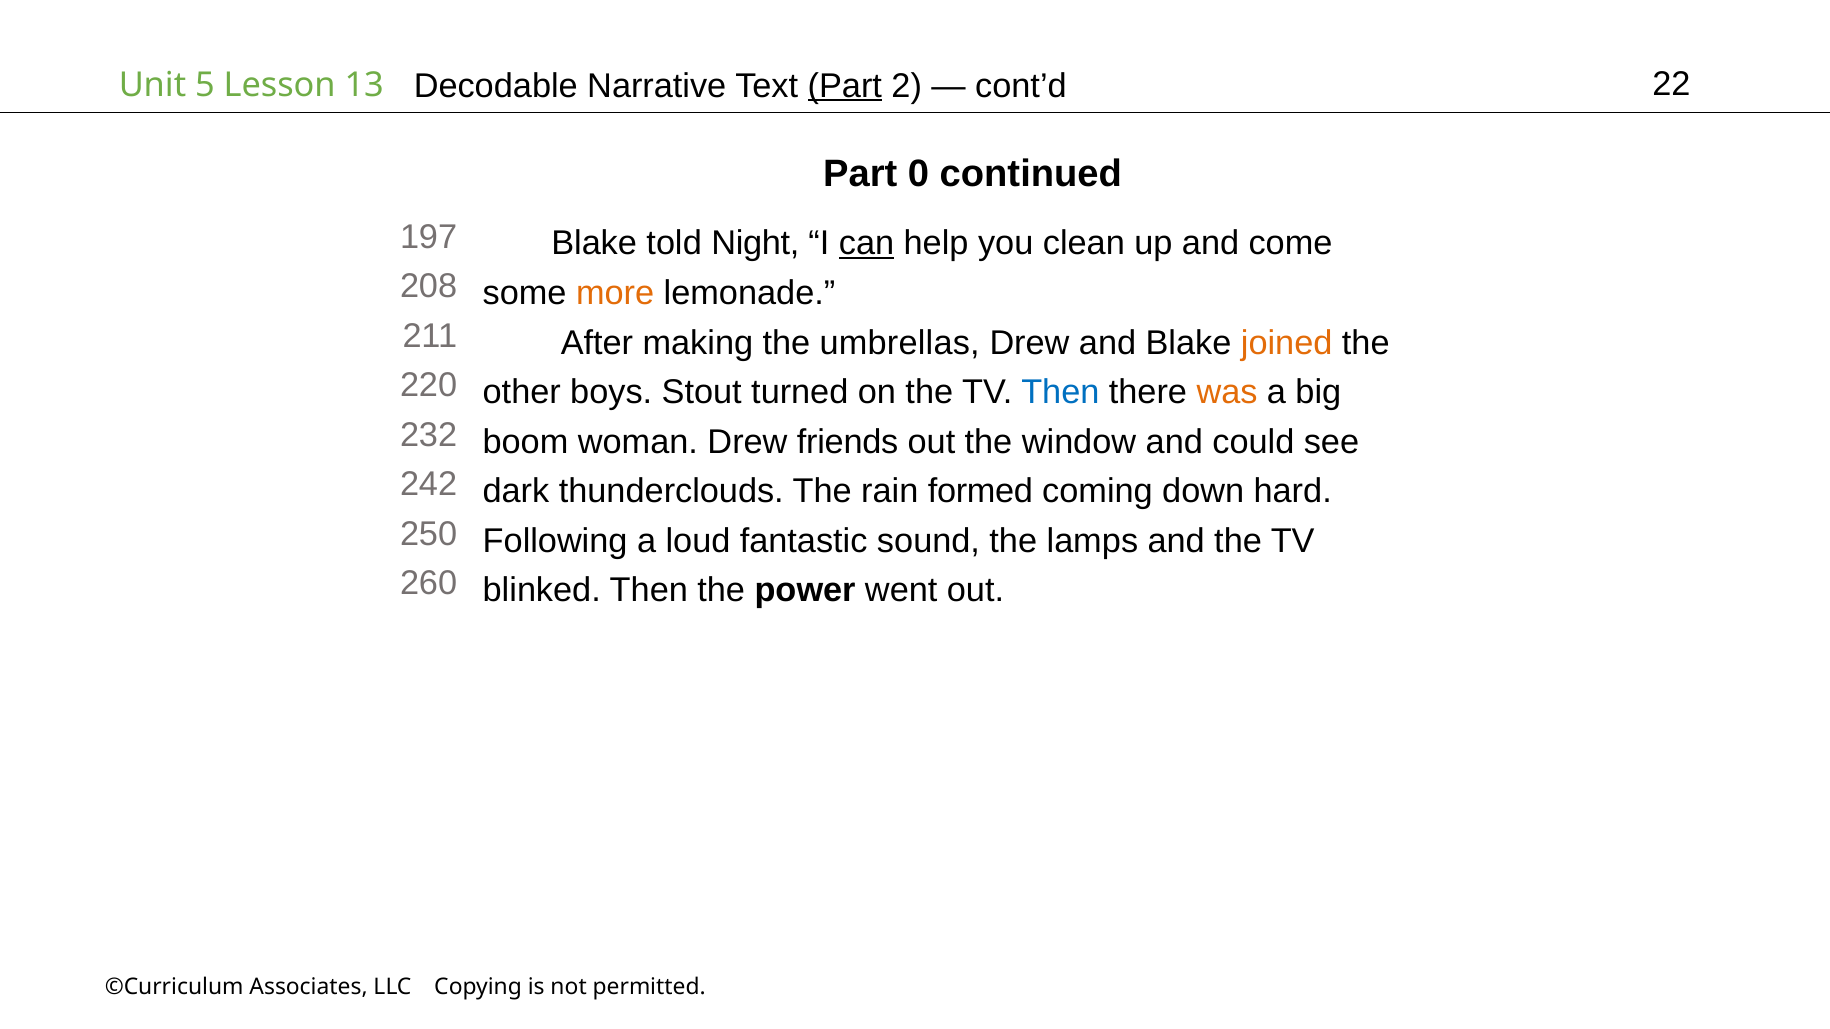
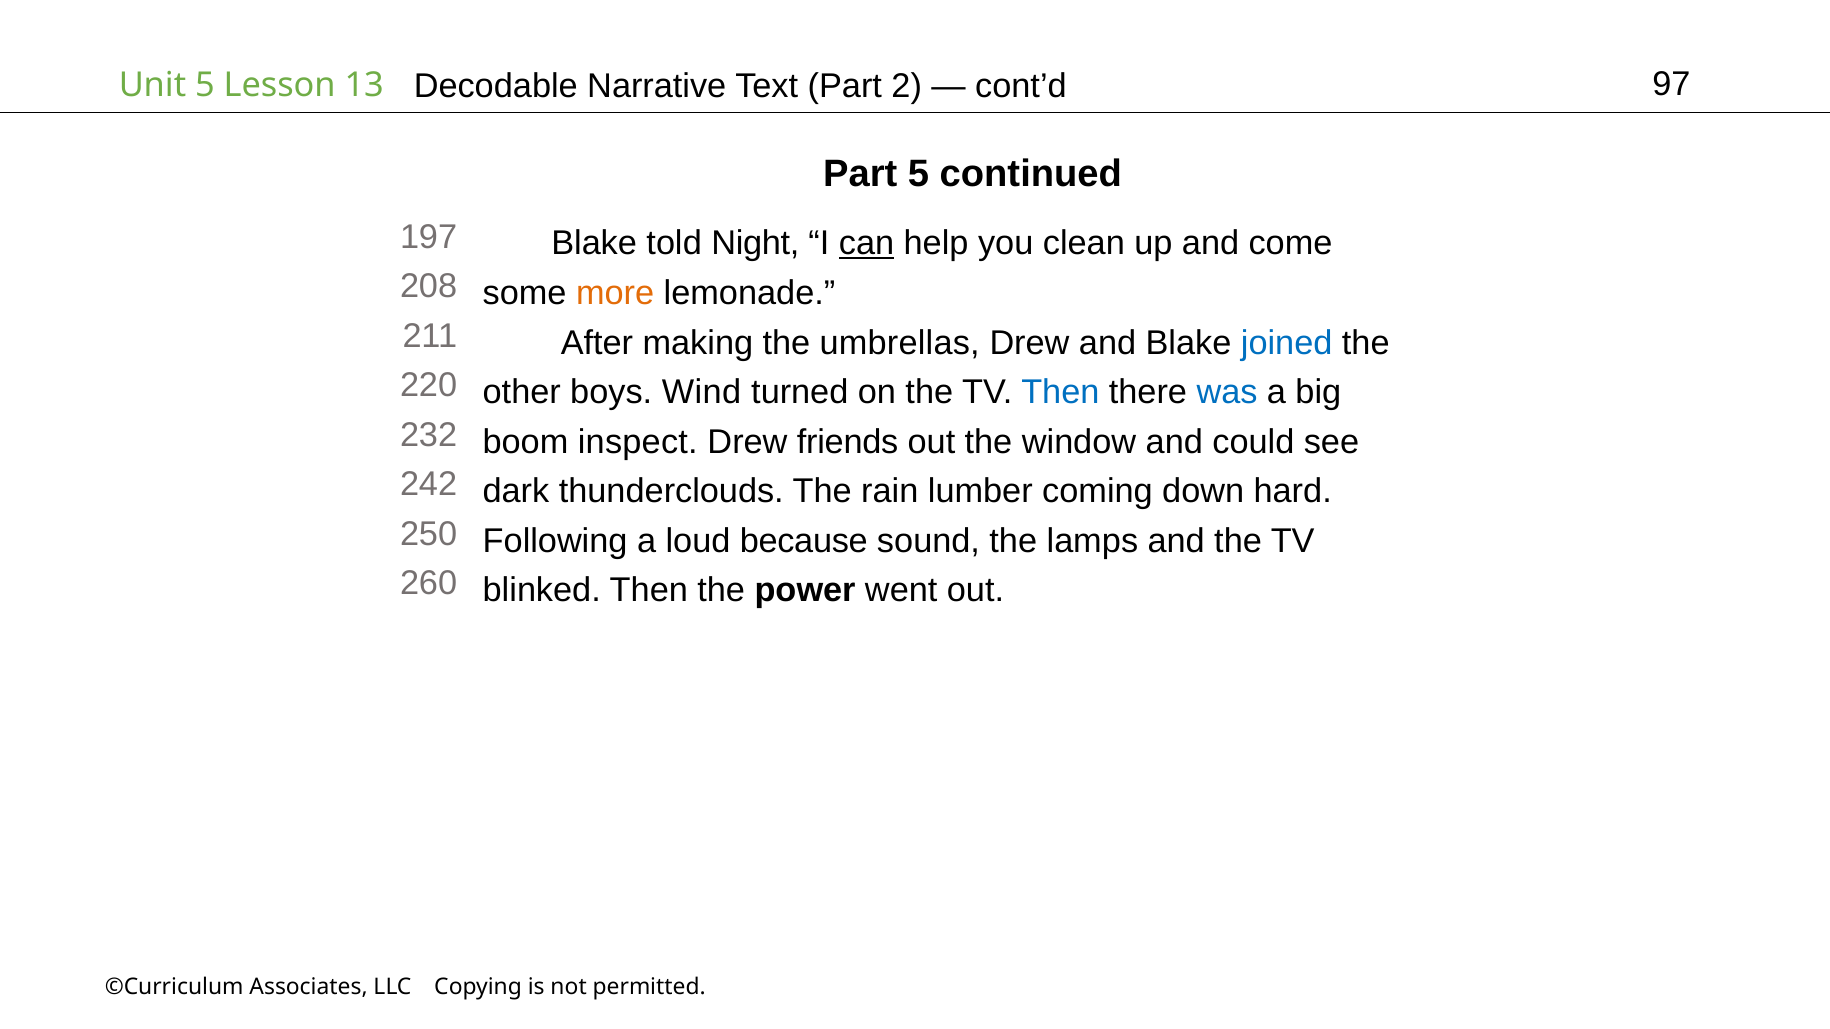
Part at (845, 86) underline: present -> none
22: 22 -> 97
Part 0: 0 -> 5
joined colour: orange -> blue
Stout: Stout -> Wind
was colour: orange -> blue
woman: woman -> inspect
formed: formed -> lumber
fantastic: fantastic -> because
